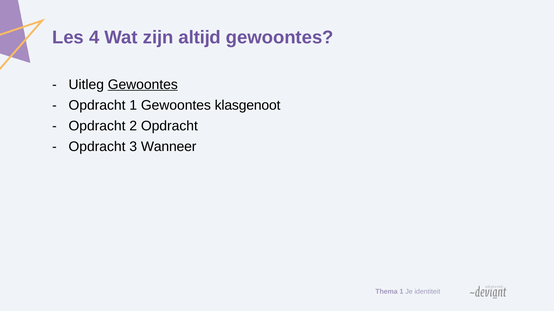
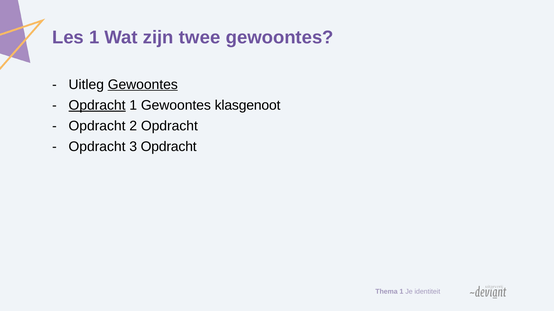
Les 4: 4 -> 1
altijd: altijd -> twee
Opdracht at (97, 105) underline: none -> present
3 Wanneer: Wanneer -> Opdracht
